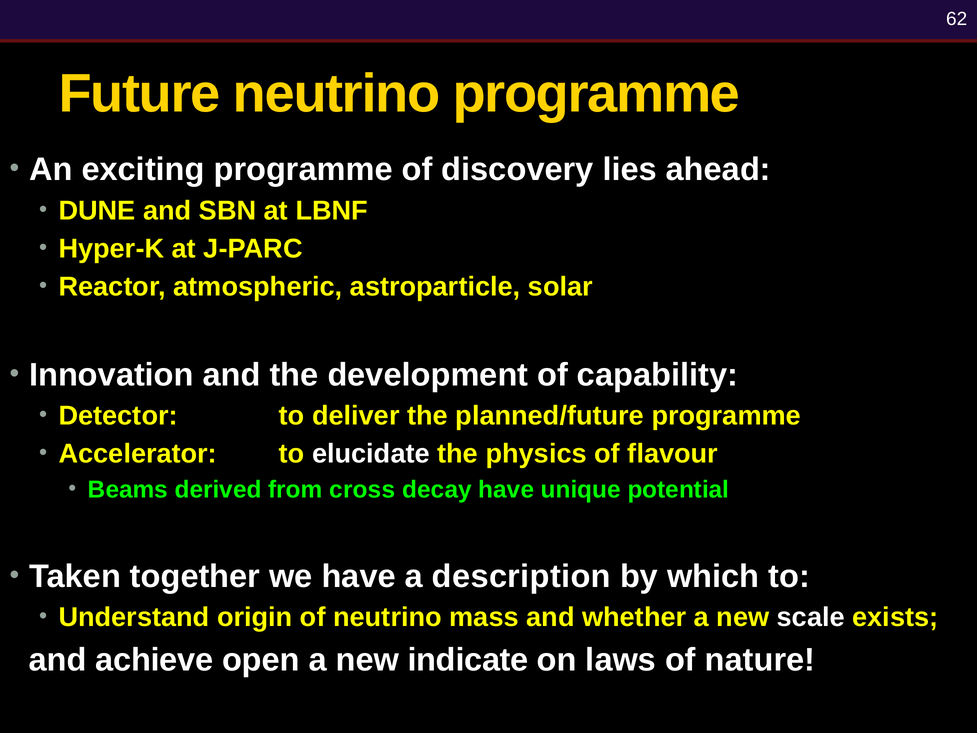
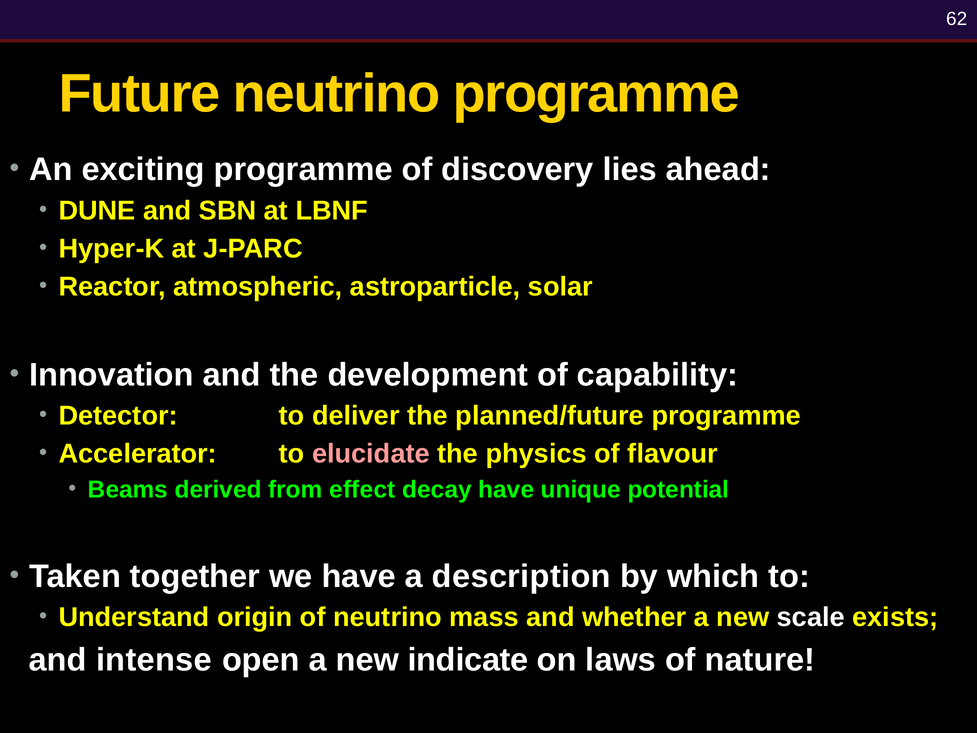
elucidate colour: white -> pink
cross: cross -> effect
achieve: achieve -> intense
